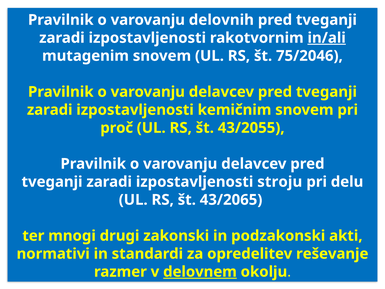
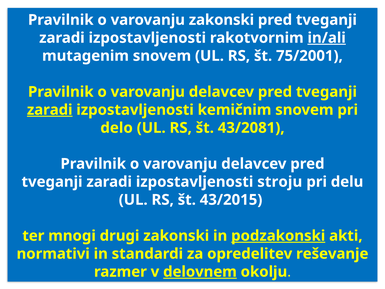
varovanju delovnih: delovnih -> zakonski
75/2046: 75/2046 -> 75/2001
zaradi at (50, 110) underline: none -> present
proč: proč -> delo
43/2055: 43/2055 -> 43/2081
43/2065: 43/2065 -> 43/2015
podzakonski underline: none -> present
